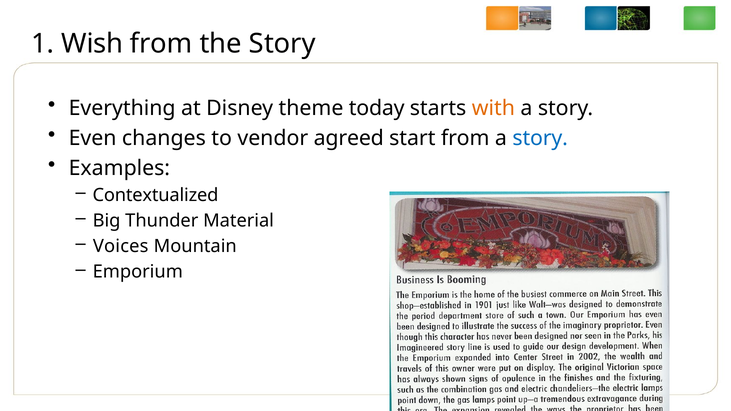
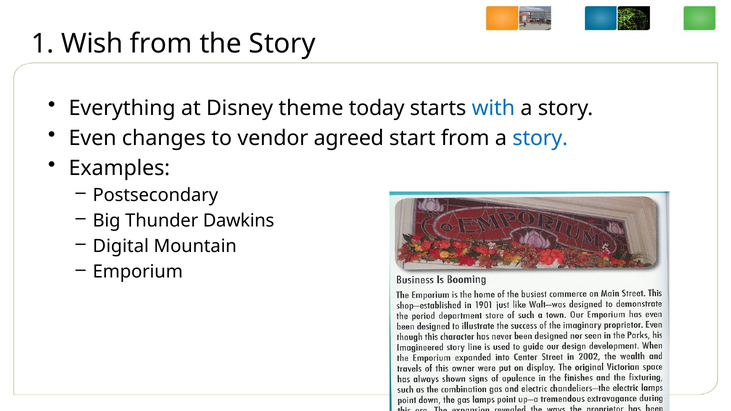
with colour: orange -> blue
Contextualized: Contextualized -> Postsecondary
Material: Material -> Dawkins
Voices: Voices -> Digital
